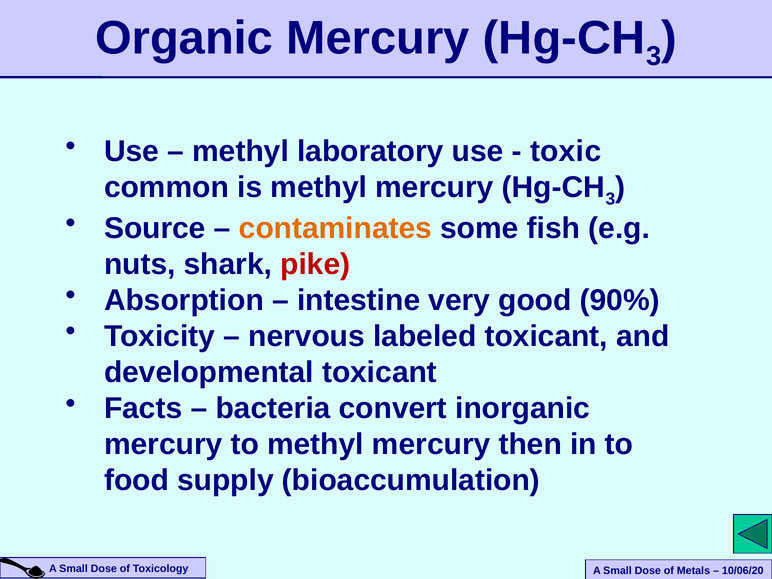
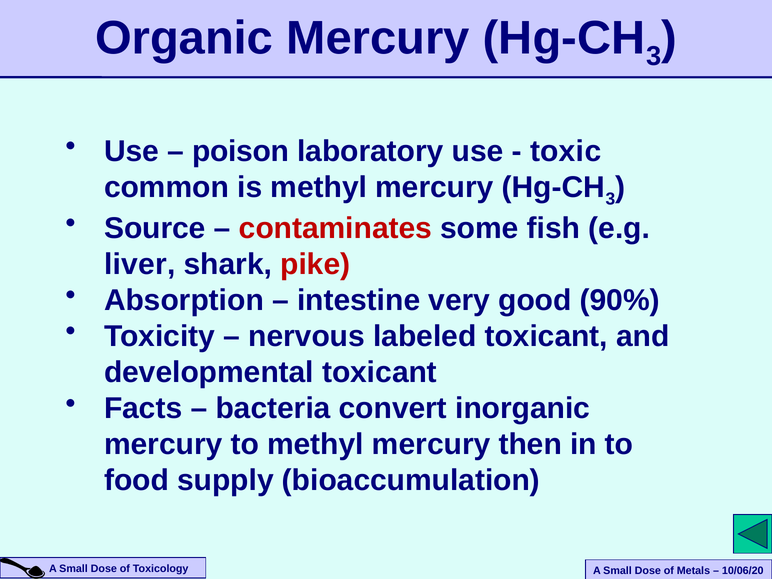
methyl at (241, 151): methyl -> poison
contaminates colour: orange -> red
nuts: nuts -> liver
